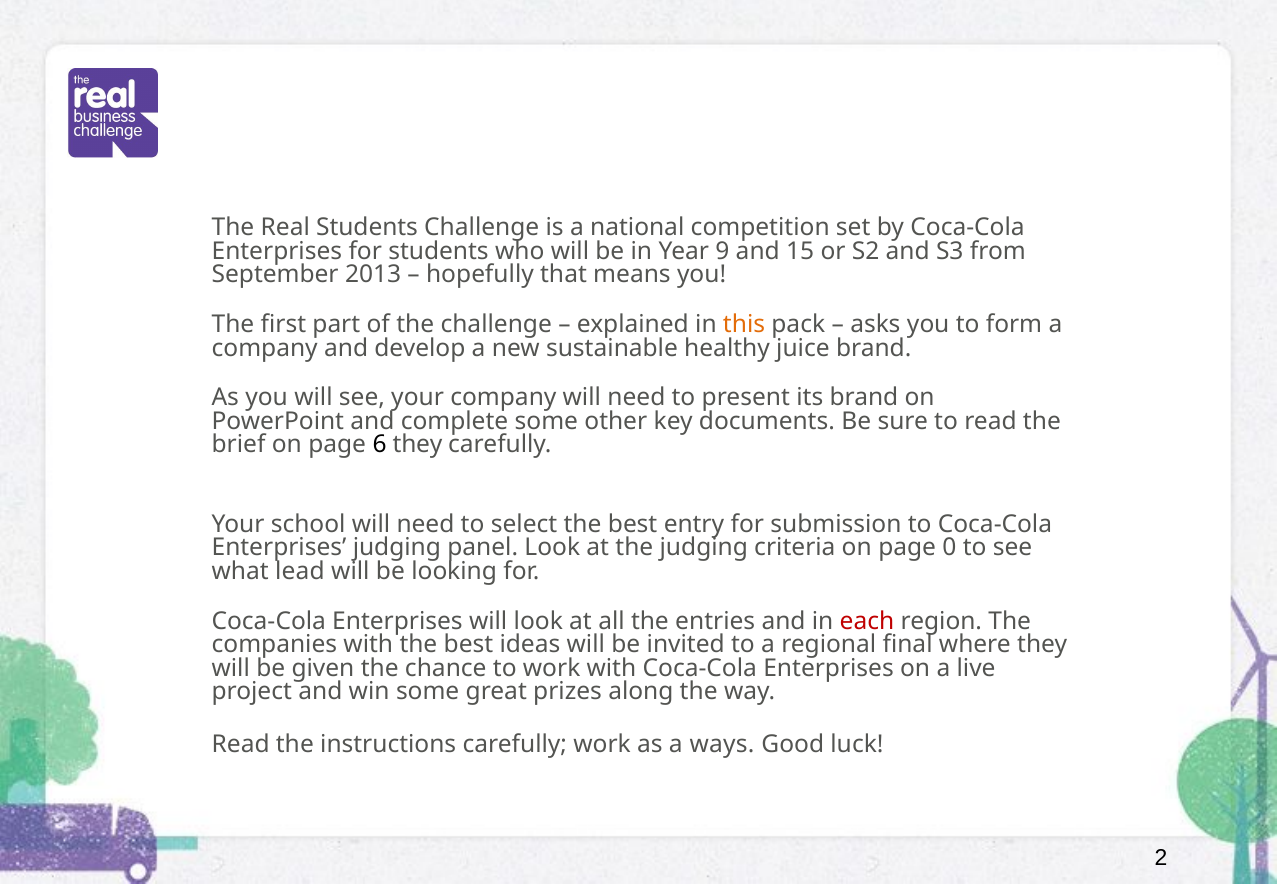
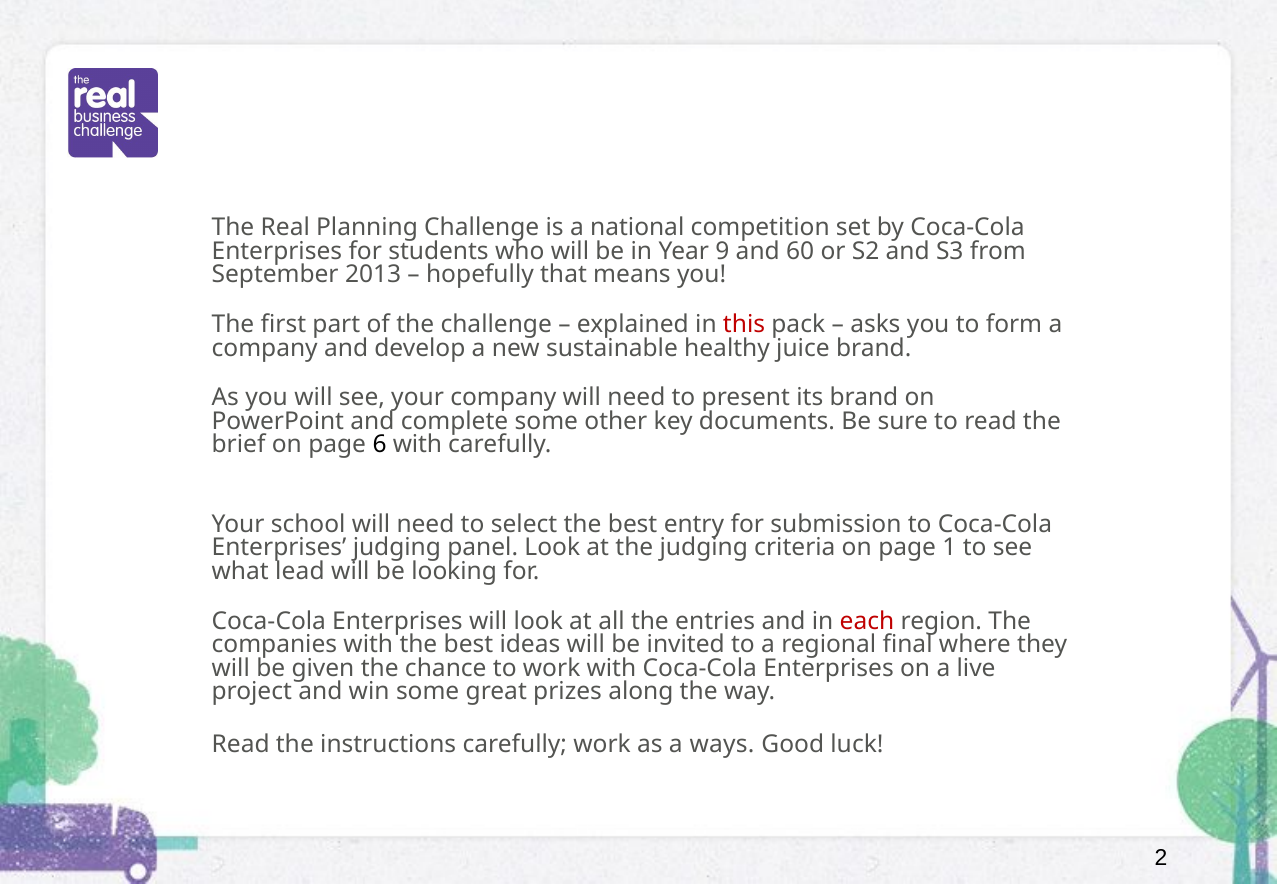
Real Students: Students -> Planning
15: 15 -> 60
this colour: orange -> red
6 they: they -> with
0: 0 -> 1
